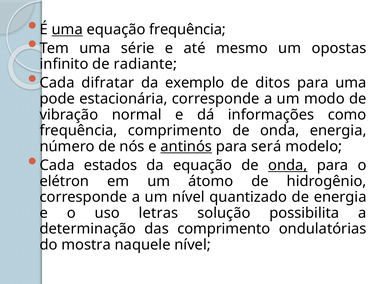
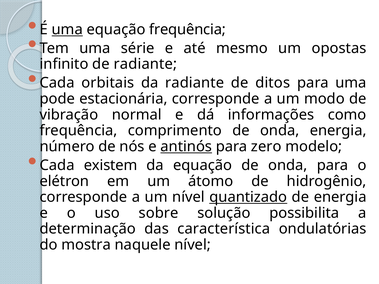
difratar: difratar -> orbitais
da exemplo: exemplo -> radiante
será: será -> zero
estados: estados -> existem
onda at (288, 165) underline: present -> none
quantizado underline: none -> present
letras: letras -> sobre
das comprimento: comprimento -> característica
